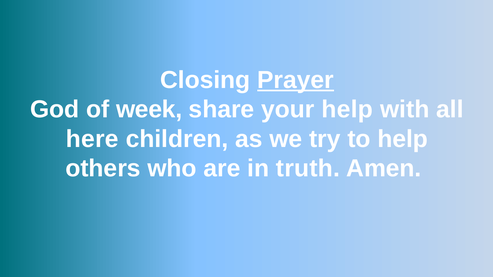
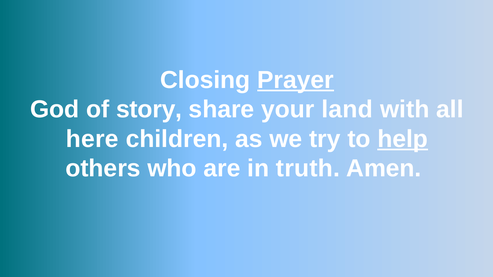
week: week -> story
your help: help -> land
help at (403, 139) underline: none -> present
